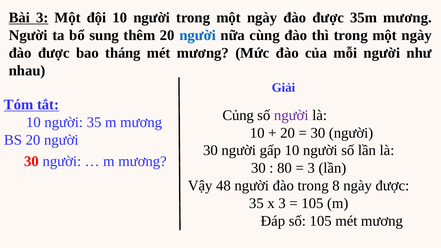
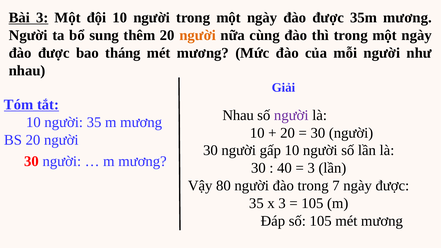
người at (198, 35) colour: blue -> orange
Củng at (238, 115): Củng -> Nhau
80: 80 -> 40
48: 48 -> 80
8: 8 -> 7
